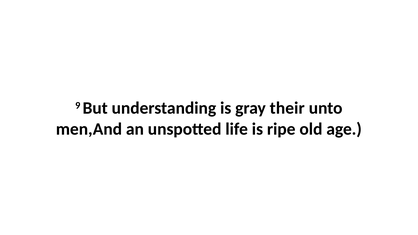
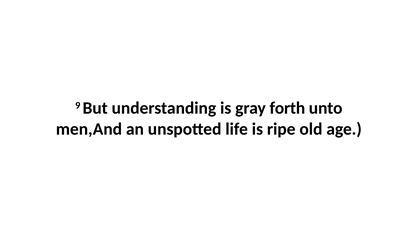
their: their -> forth
